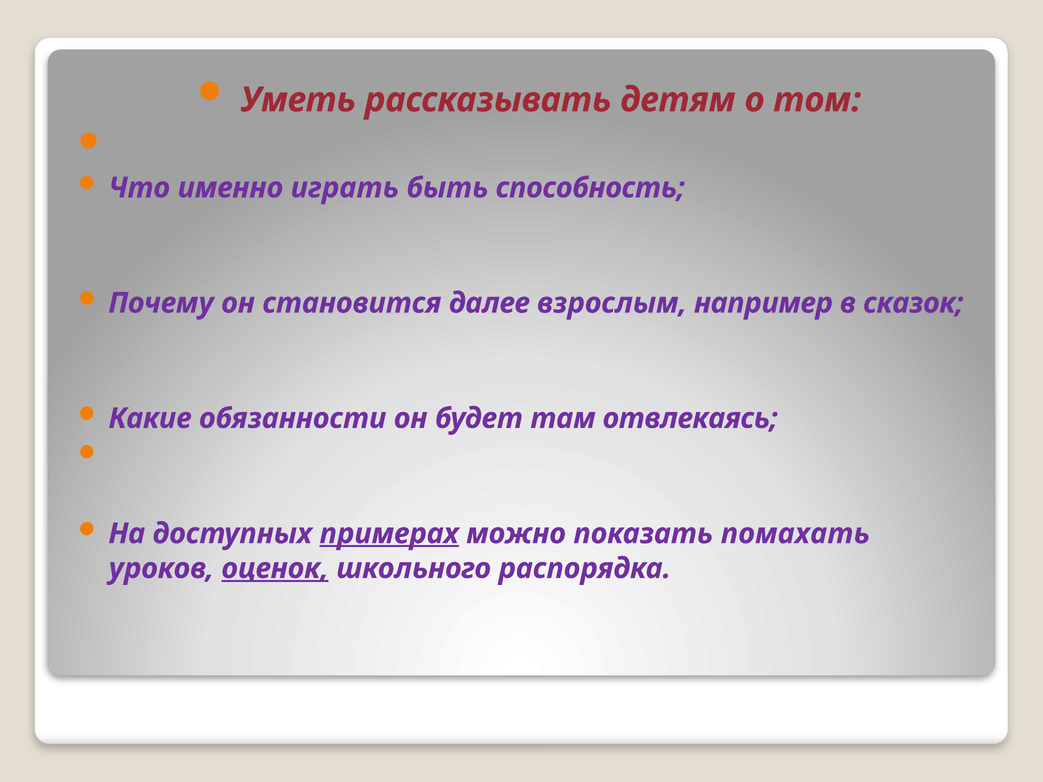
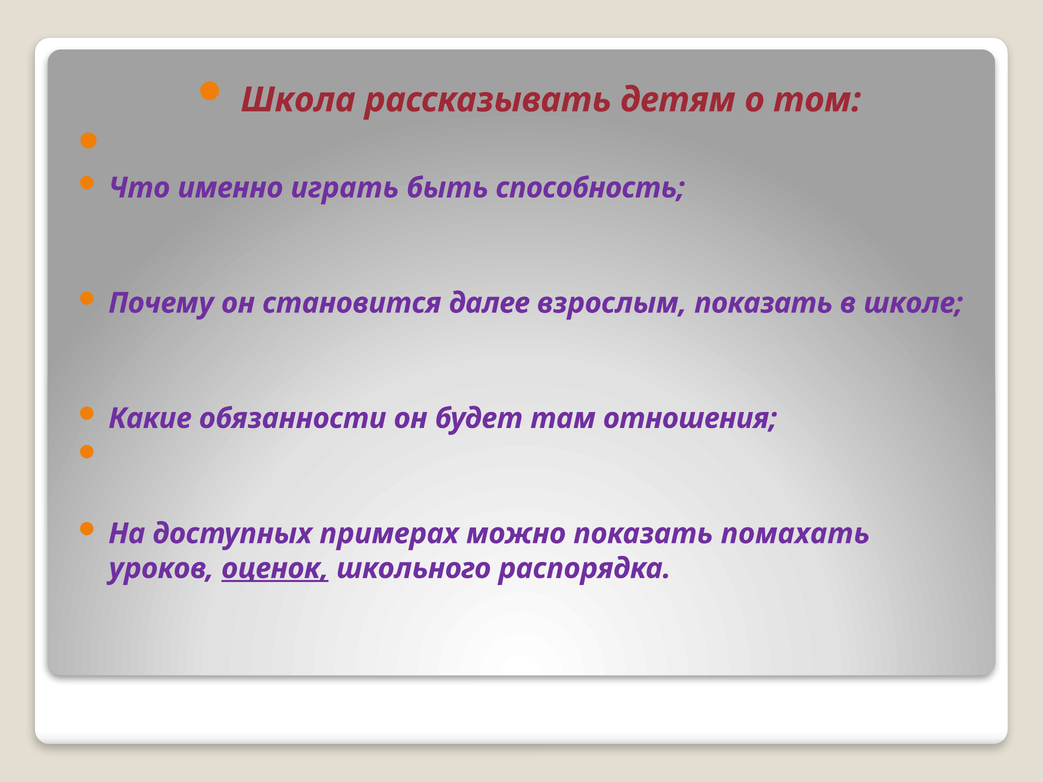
Уметь: Уметь -> Школа
взрослым например: например -> показать
сказок: сказок -> школе
отвлекаясь: отвлекаясь -> отношения
примерах underline: present -> none
